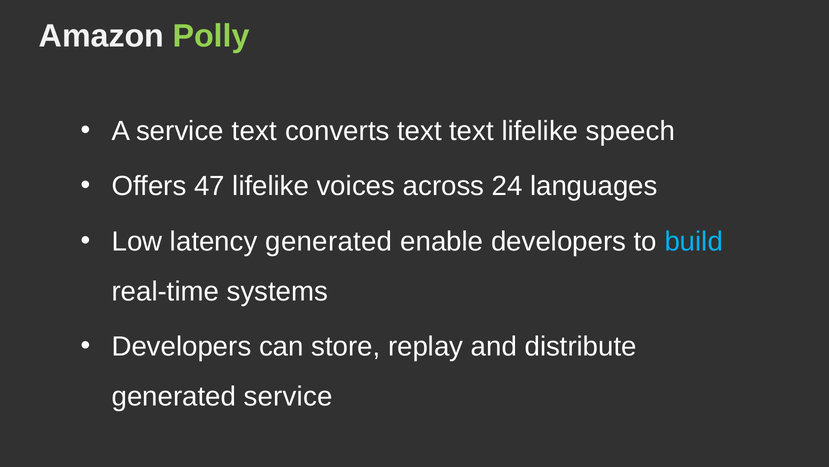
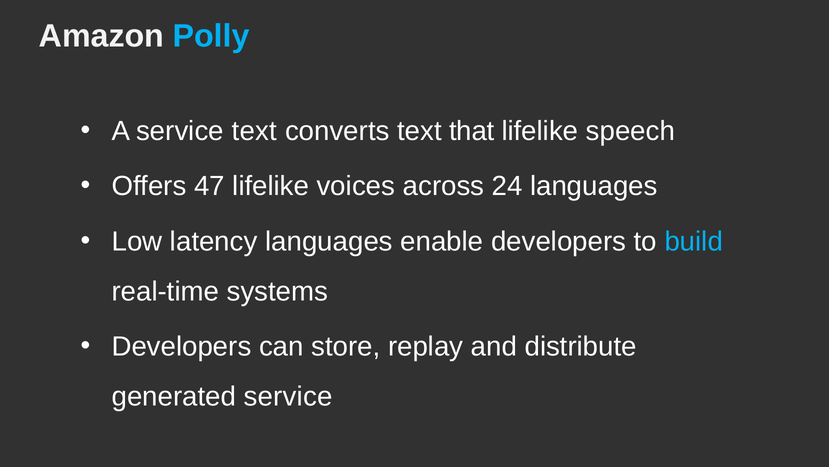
Polly colour: light green -> light blue
text text: text -> that
latency generated: generated -> languages
